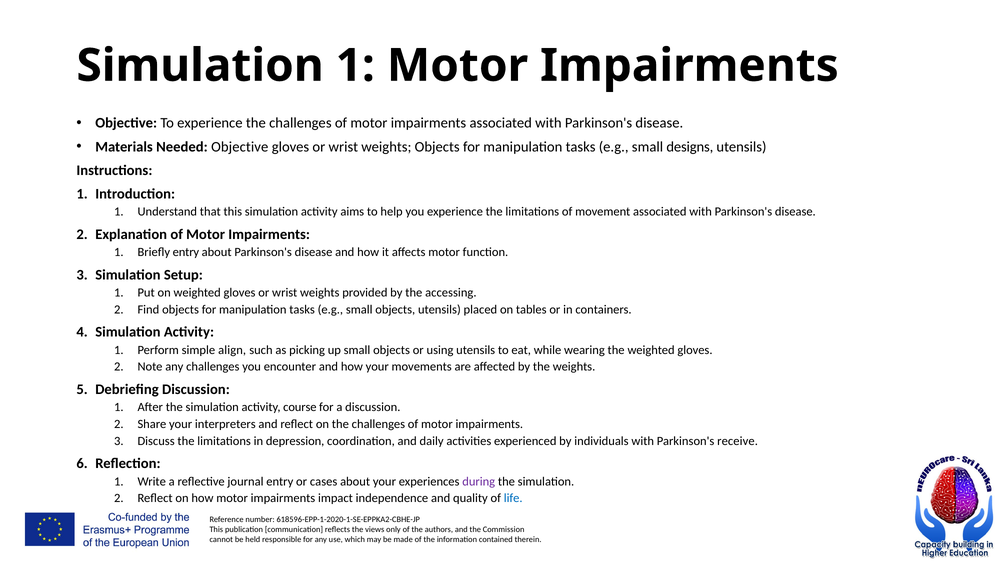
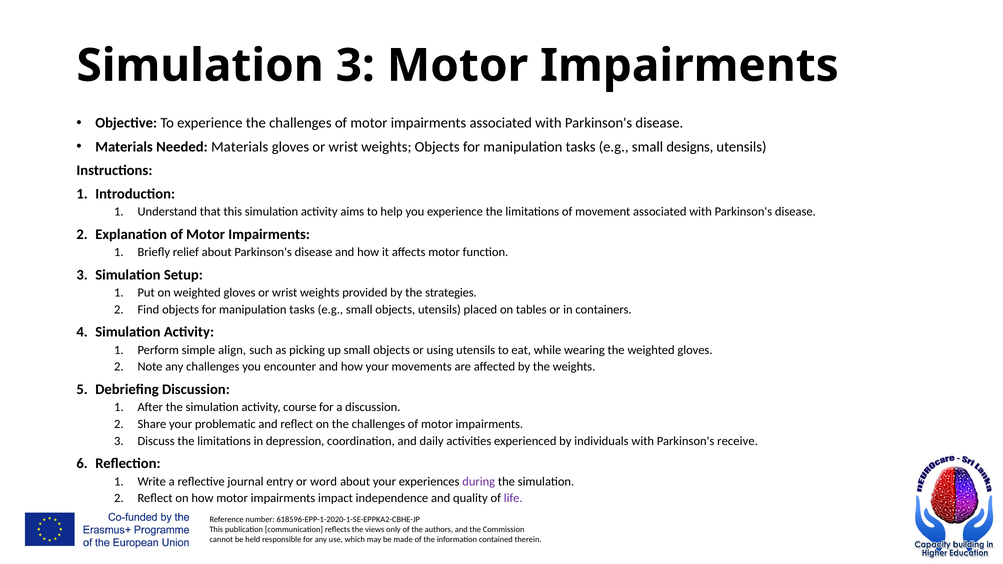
Simulation 1: 1 -> 3
Needed Objective: Objective -> Materials
Briefly entry: entry -> relief
accessing: accessing -> strategies
interpreters: interpreters -> problematic
cases: cases -> word
life colour: blue -> purple
